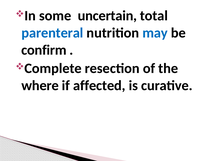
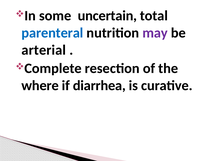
may colour: blue -> purple
confirm: confirm -> arterial
affected: affected -> diarrhea
